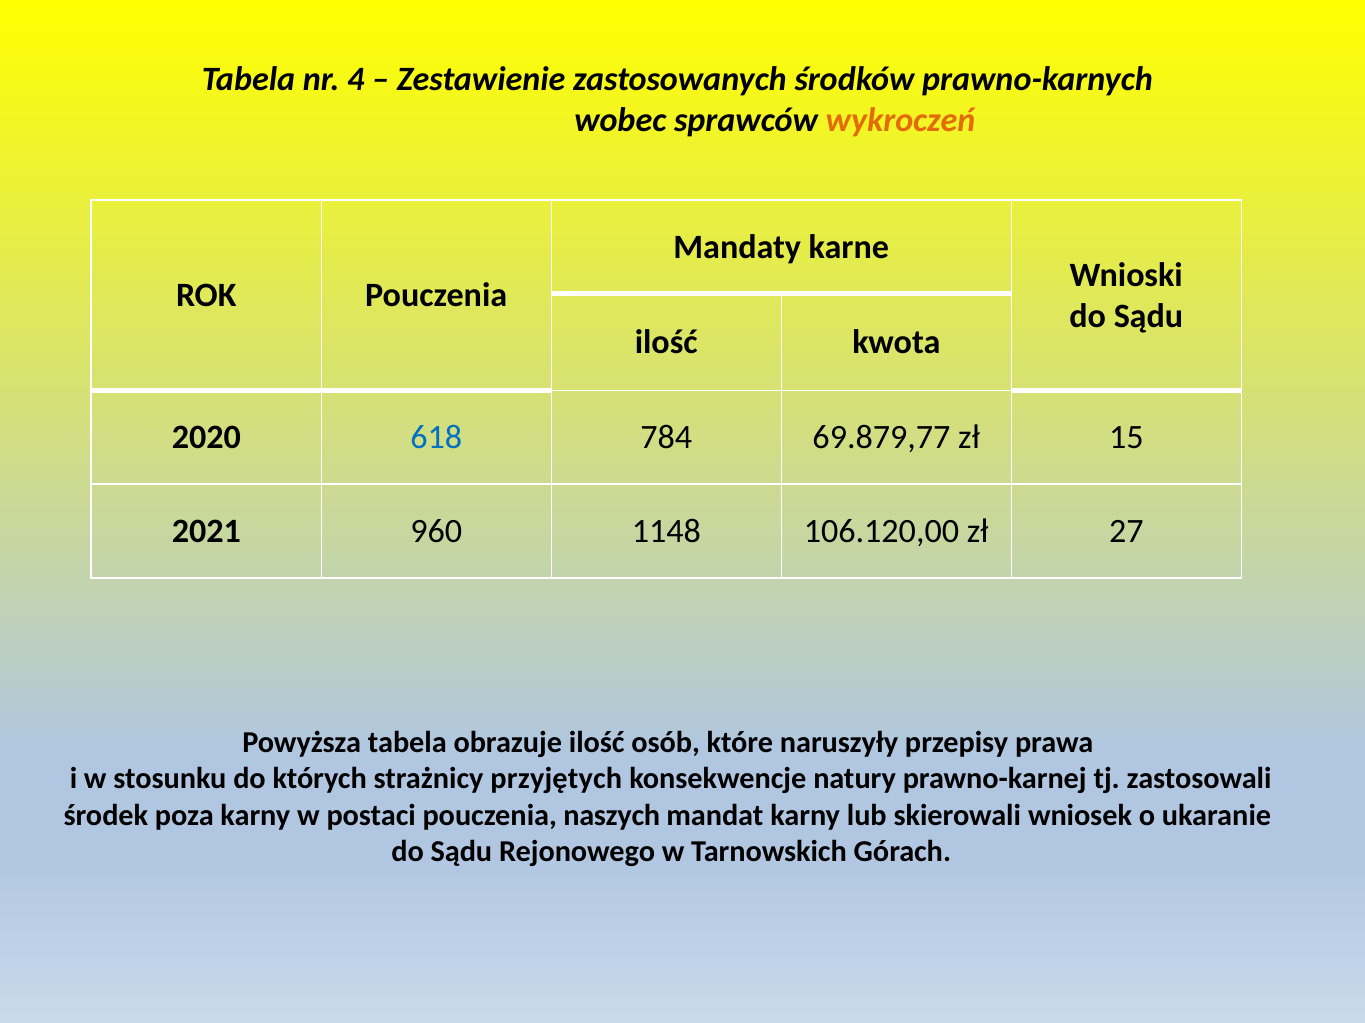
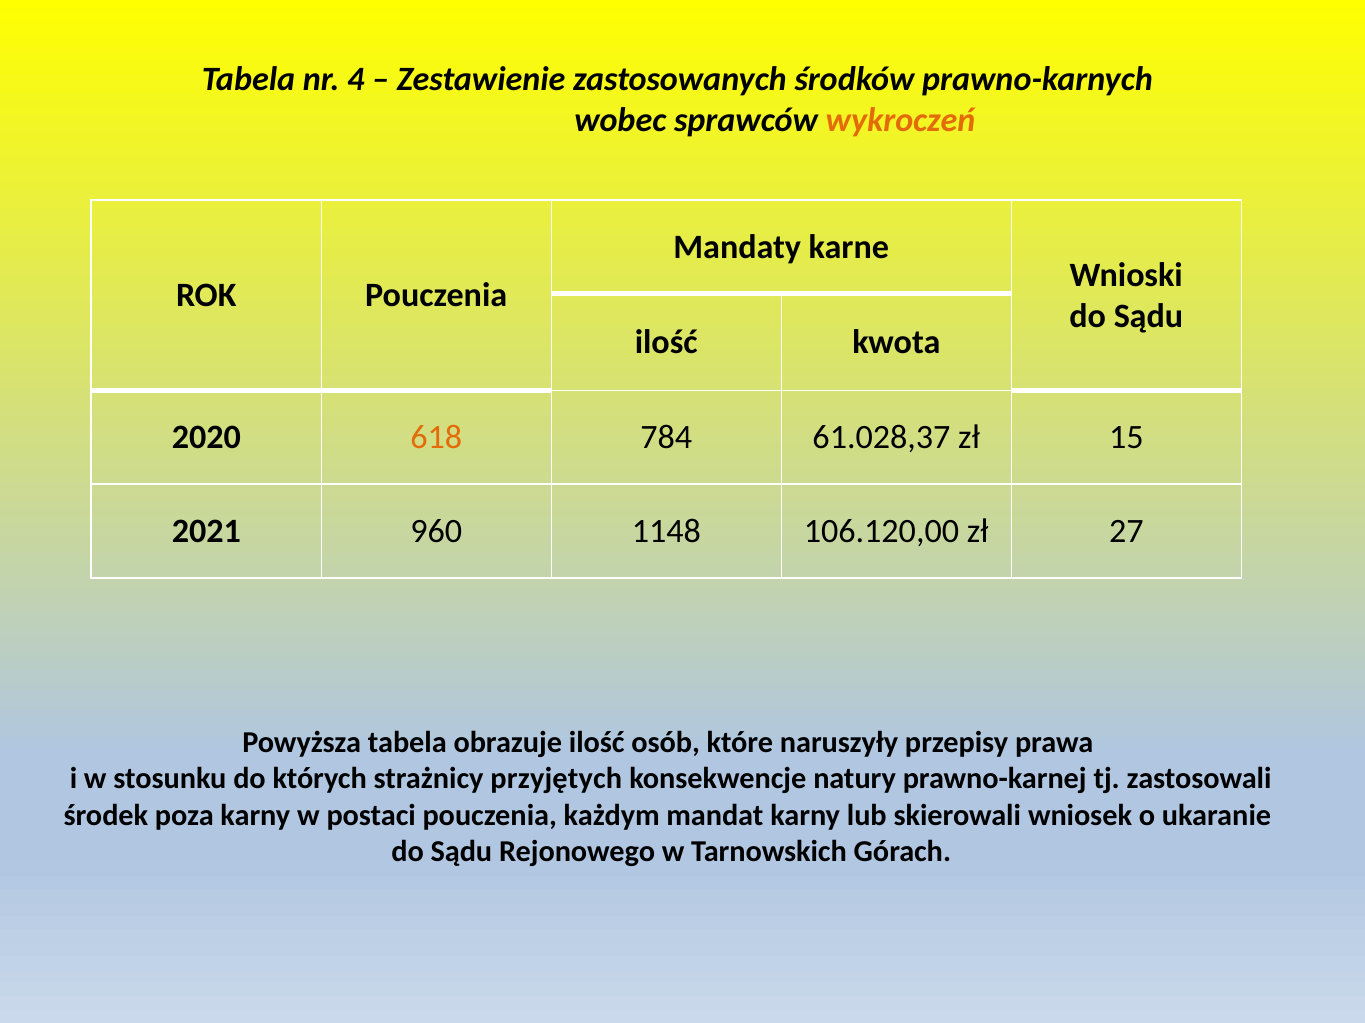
618 colour: blue -> orange
69.879,77: 69.879,77 -> 61.028,37
naszych: naszych -> każdym
